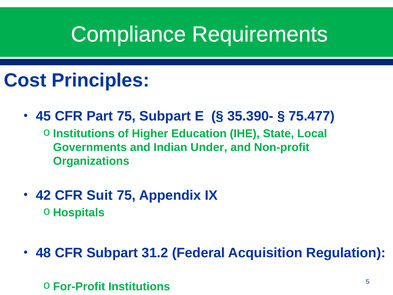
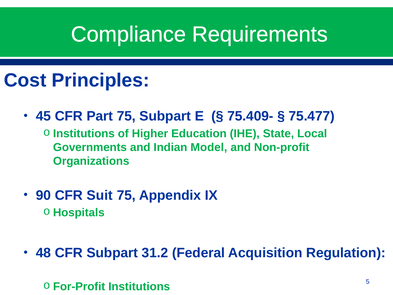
35.390-: 35.390- -> 75.409-
Under: Under -> Model
42: 42 -> 90
